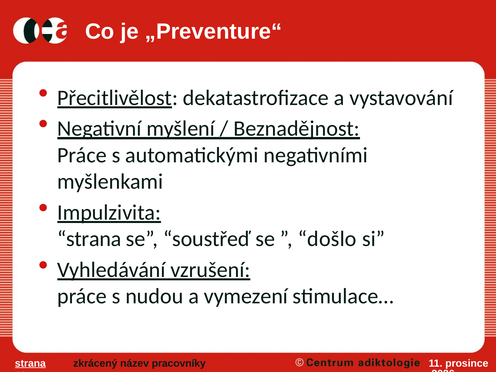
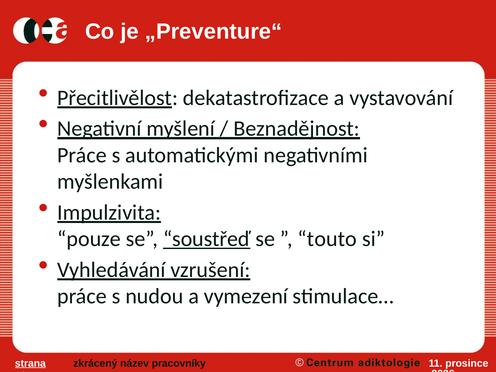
strana at (89, 239): strana -> pouze
soustřeď underline: none -> present
došlo: došlo -> touto
